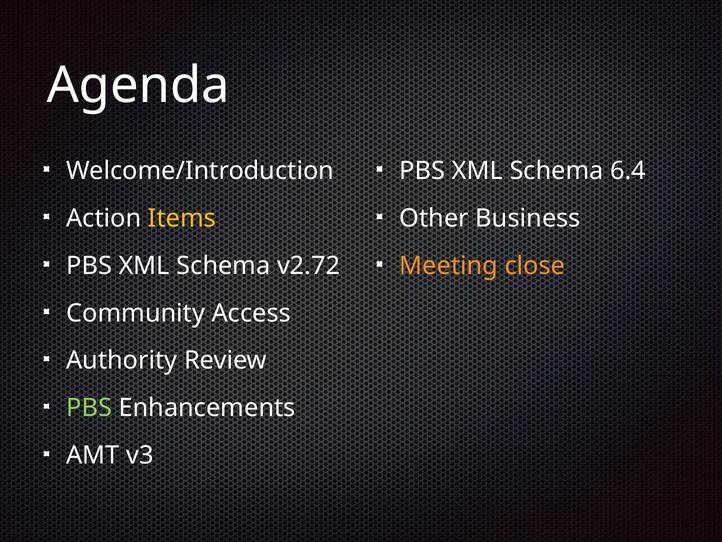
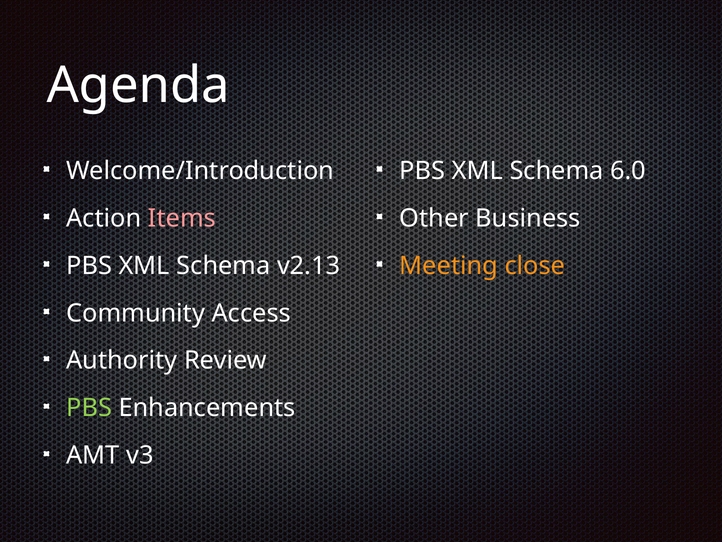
6.4: 6.4 -> 6.0
Items colour: yellow -> pink
v2.72: v2.72 -> v2.13
